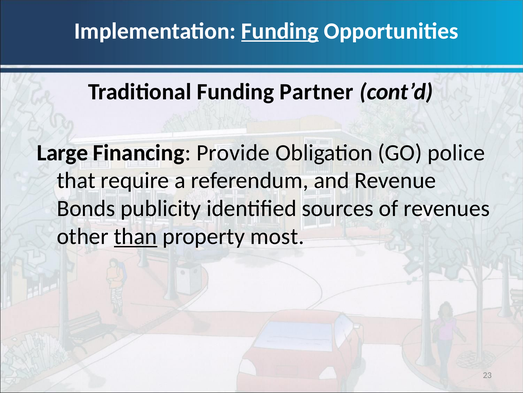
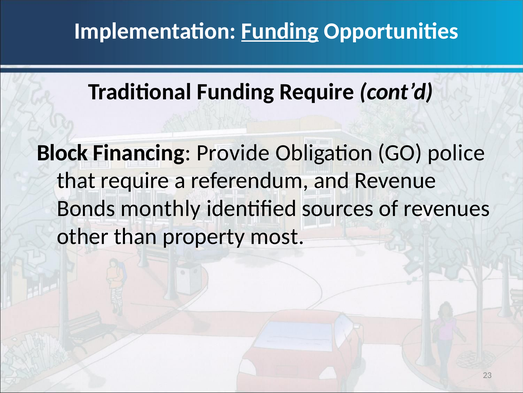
Funding Partner: Partner -> Require
Large: Large -> Block
publicity: publicity -> monthly
than underline: present -> none
